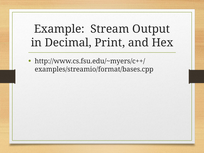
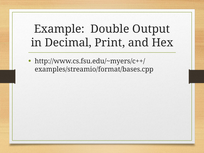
Stream: Stream -> Double
